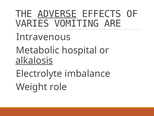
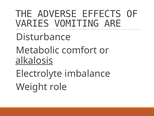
ADVERSE underline: present -> none
Intravenous: Intravenous -> Disturbance
hospital: hospital -> comfort
